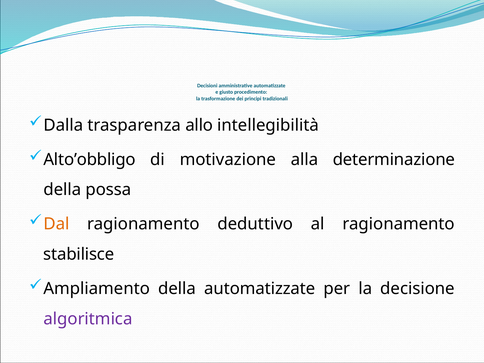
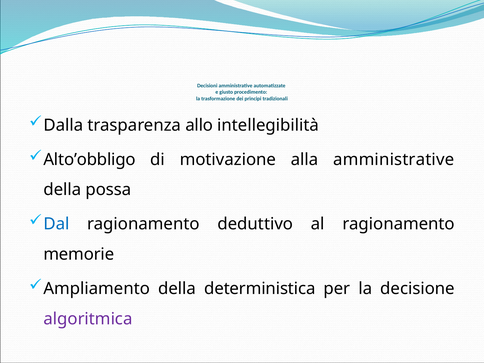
alla determinazione: determinazione -> amministrative
Dal colour: orange -> blue
stabilisce: stabilisce -> memorie
della automatizzate: automatizzate -> deterministica
